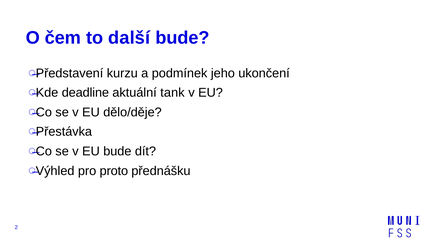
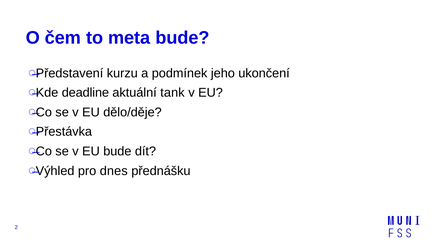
další: další -> meta
proto: proto -> dnes
